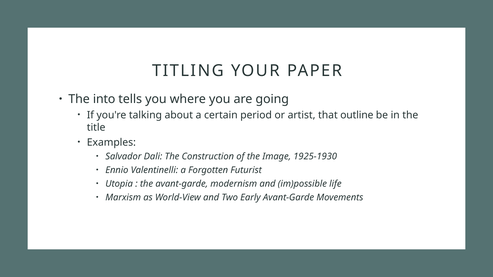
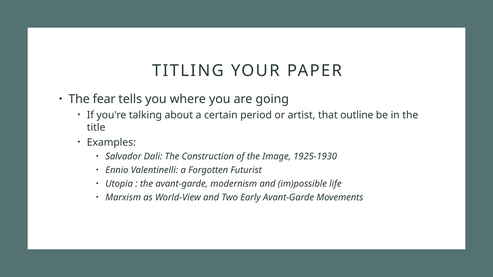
into: into -> fear
